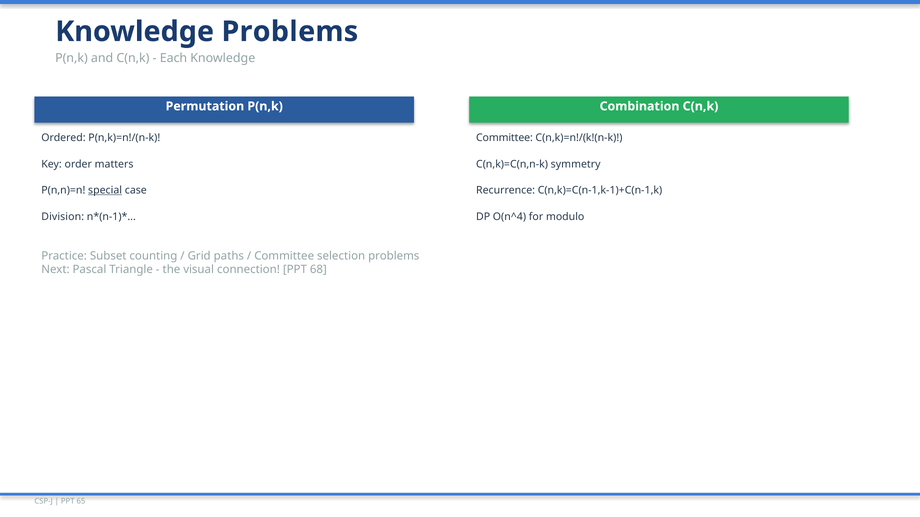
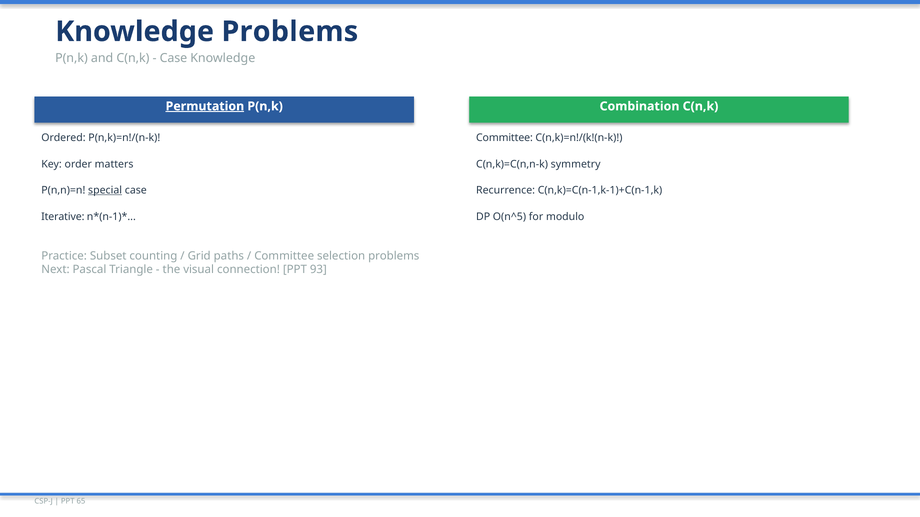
Each at (173, 58): Each -> Case
Permutation underline: none -> present
Division: Division -> Iterative
O(n^4: O(n^4 -> O(n^5
68: 68 -> 93
